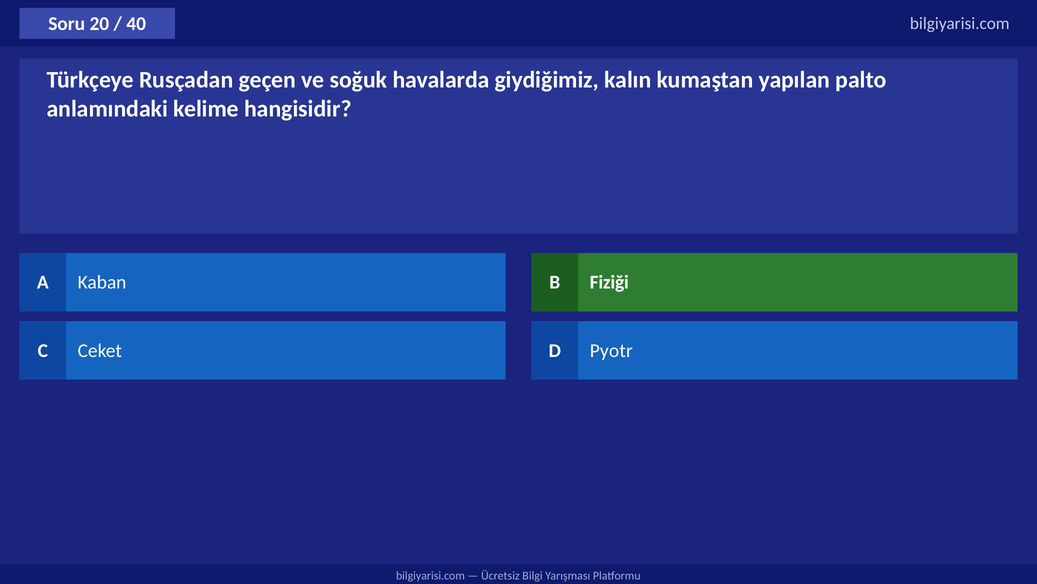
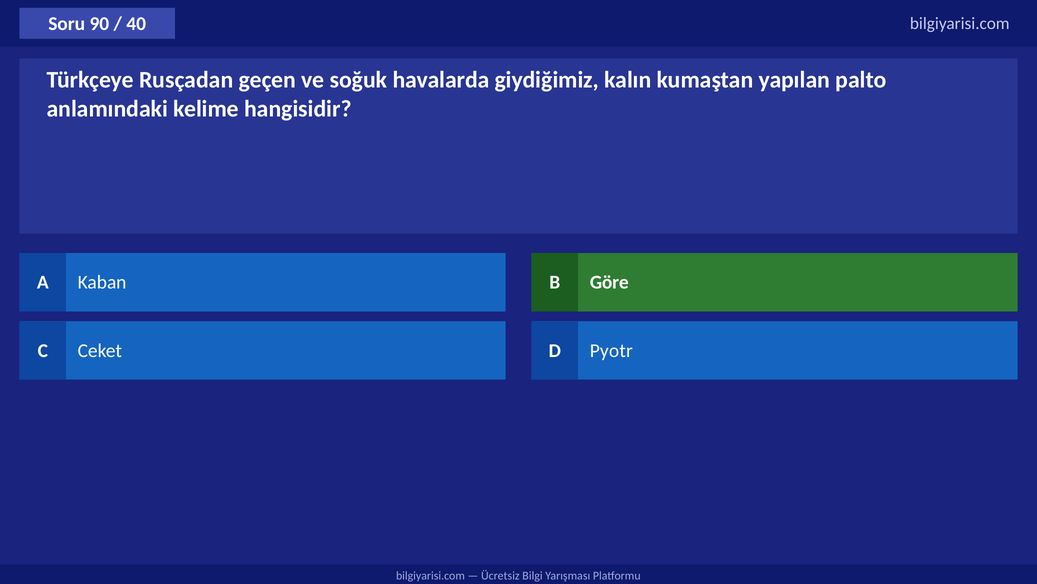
20: 20 -> 90
Fiziği: Fiziği -> Göre
